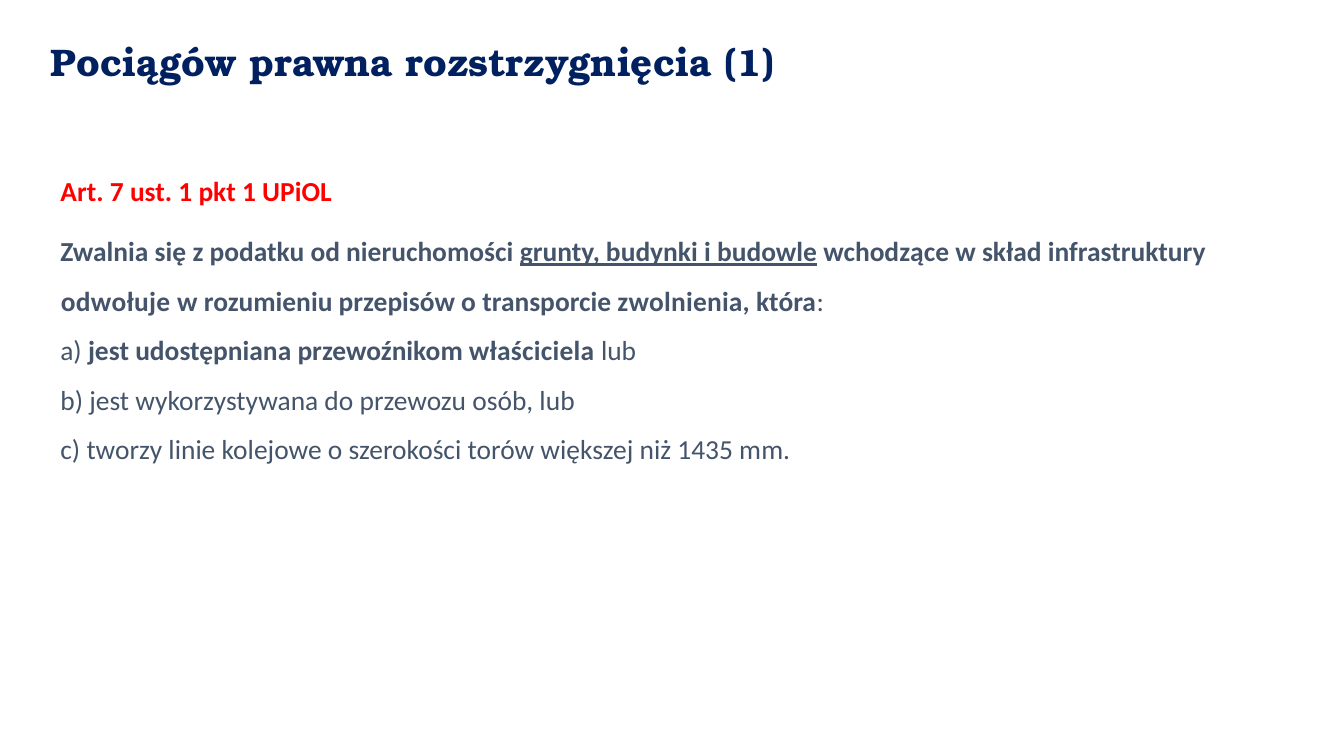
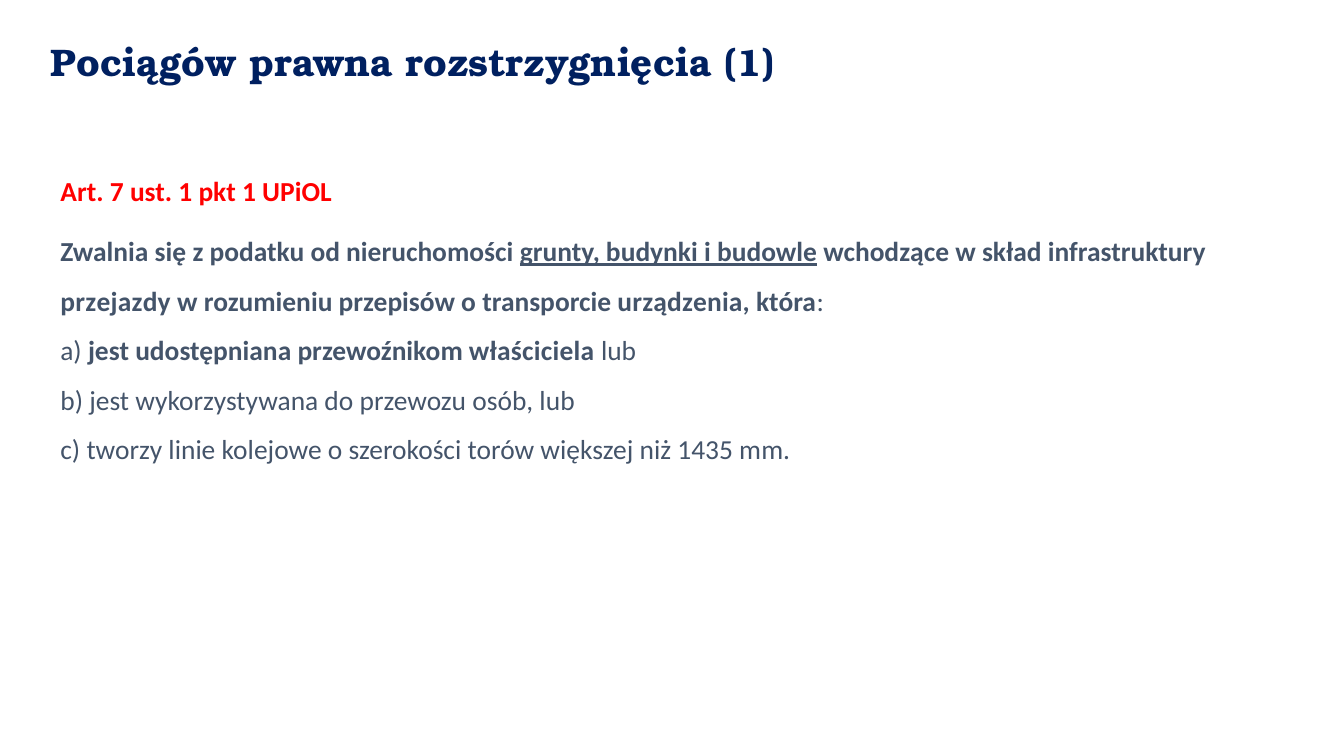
odwołuje: odwołuje -> przejazdy
zwolnienia: zwolnienia -> urządzenia
